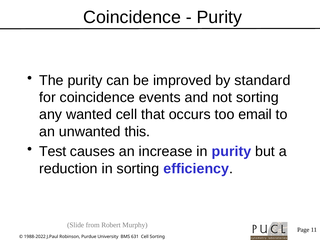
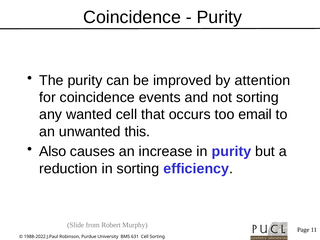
standard: standard -> attention
Test: Test -> Also
